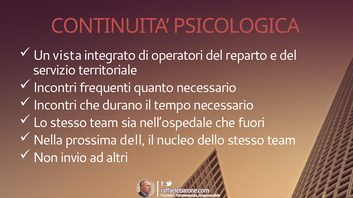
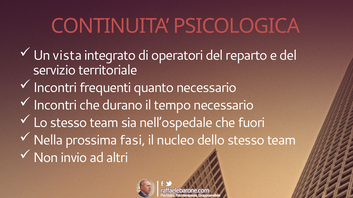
dell: dell -> fasi
